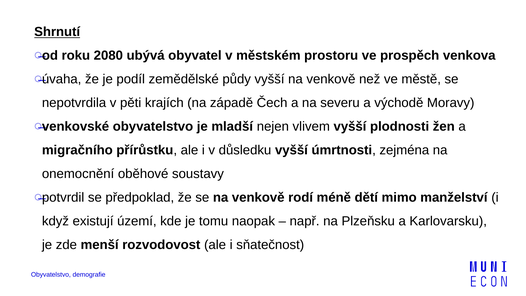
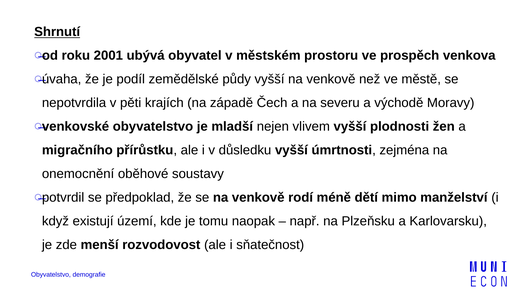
2080: 2080 -> 2001
